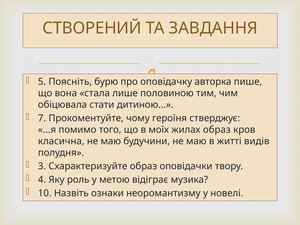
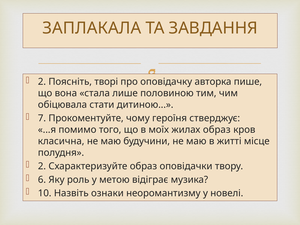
СТВОРЕНИЙ: СТВОРЕНИЙ -> ЗАПЛАКАЛА
5 at (42, 82): 5 -> 2
бурю: бурю -> творі
видів: видів -> місце
3 at (42, 166): 3 -> 2
4: 4 -> 6
